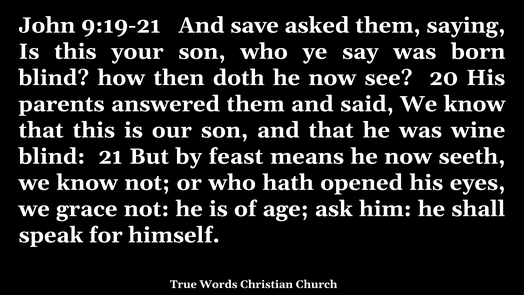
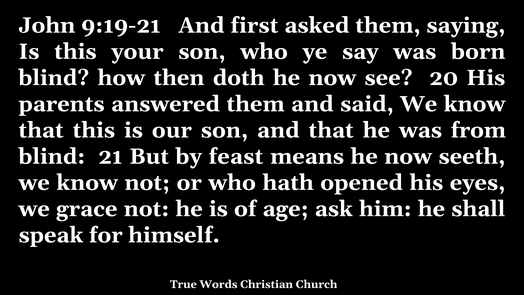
save: save -> first
wine: wine -> from
